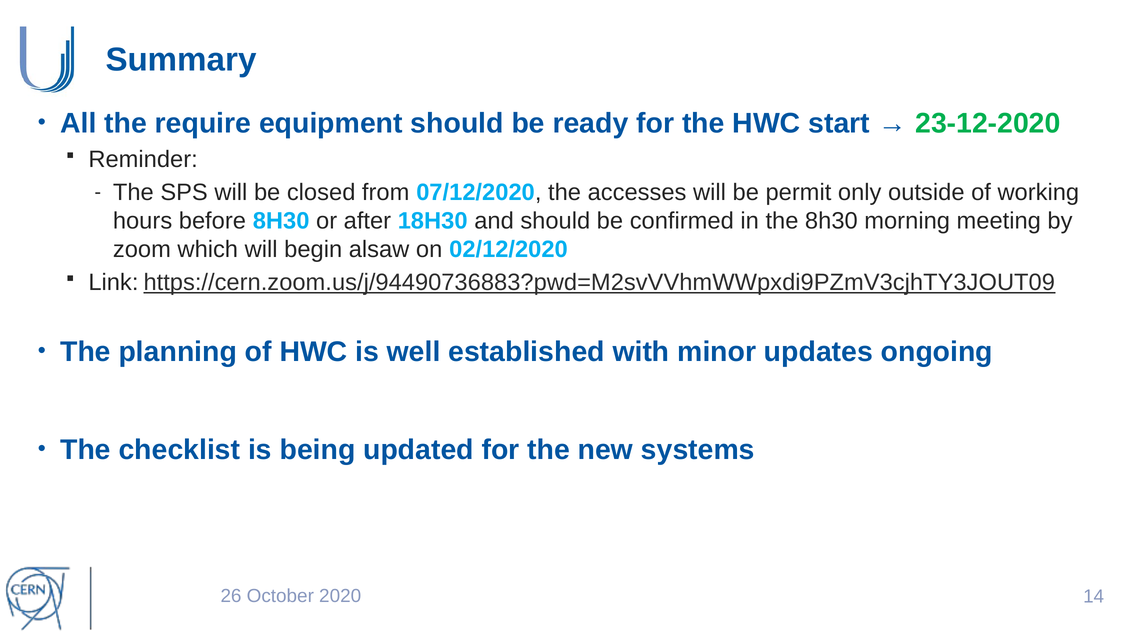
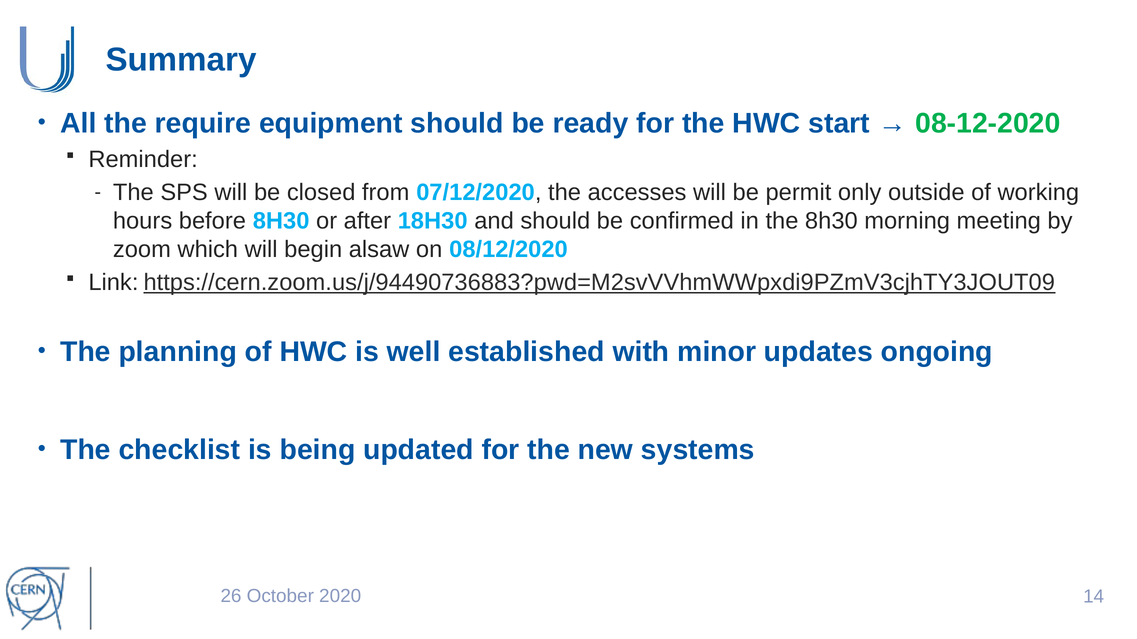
23-12-2020: 23-12-2020 -> 08-12-2020
02/12/2020: 02/12/2020 -> 08/12/2020
